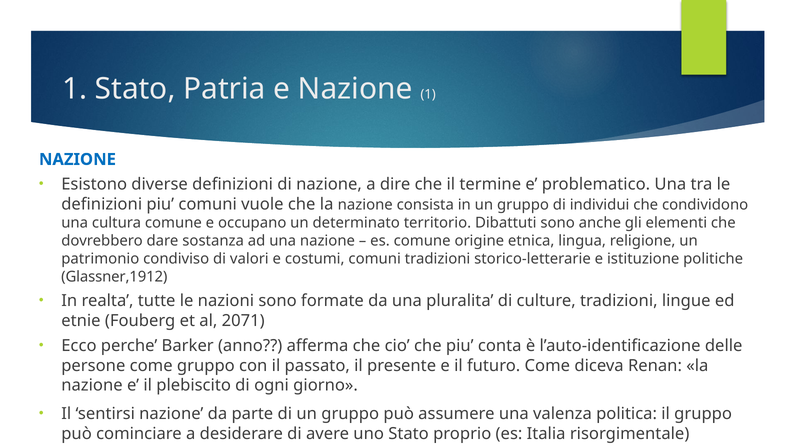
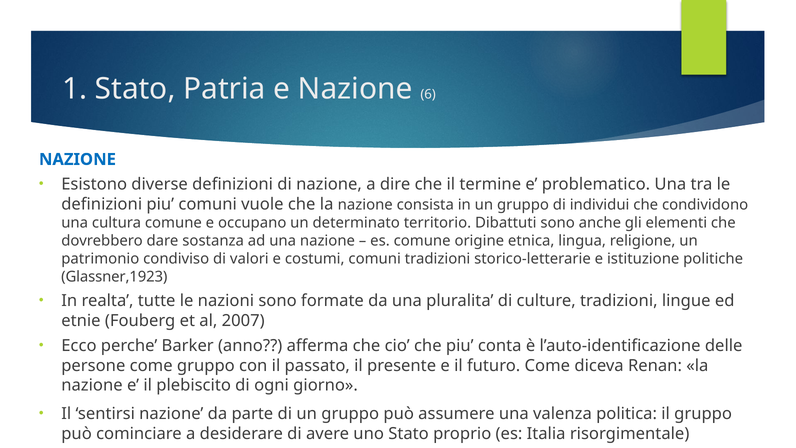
Nazione 1: 1 -> 6
Glassner,1912: Glassner,1912 -> Glassner,1923
2071: 2071 -> 2007
